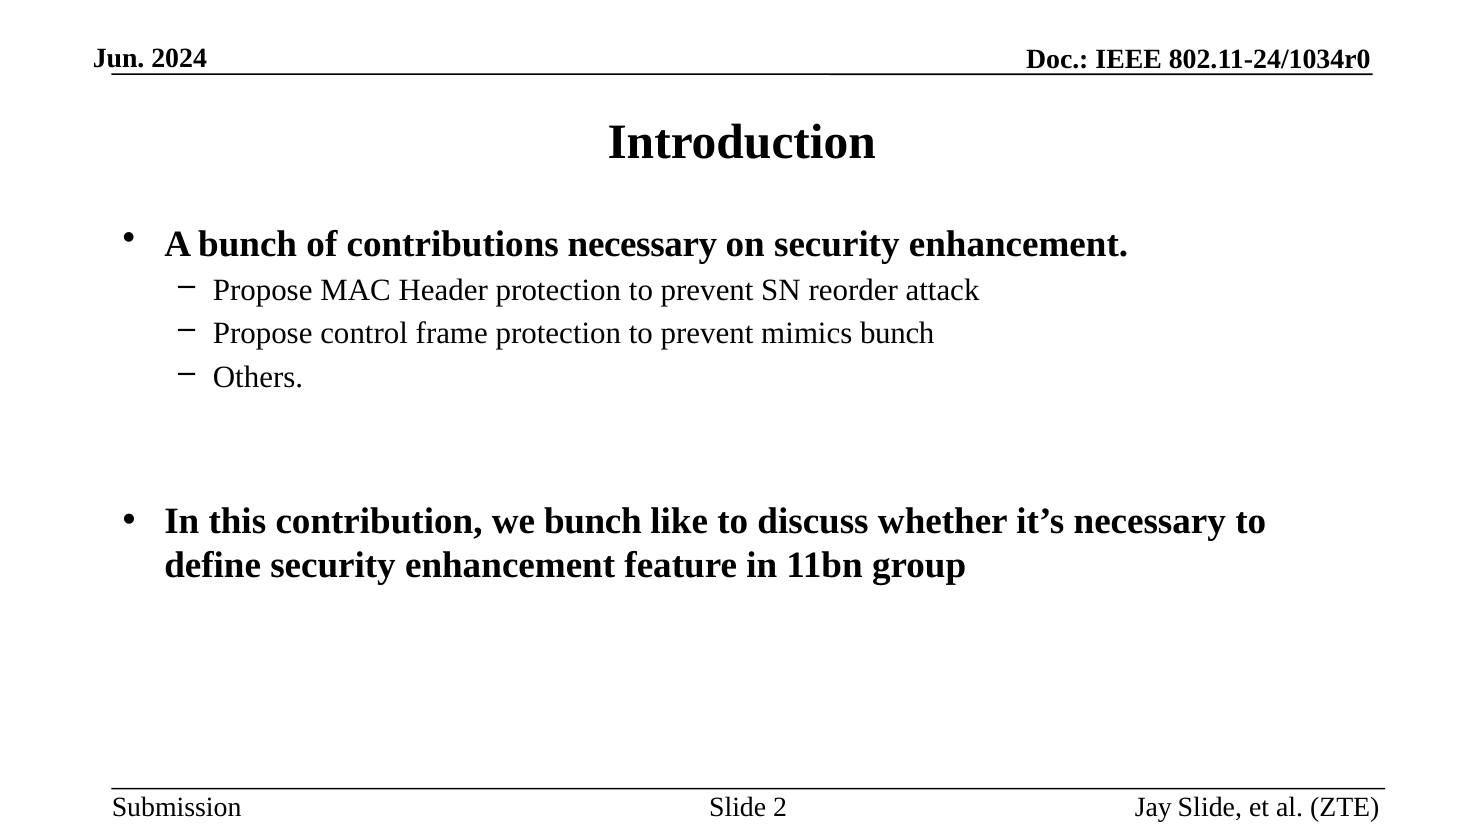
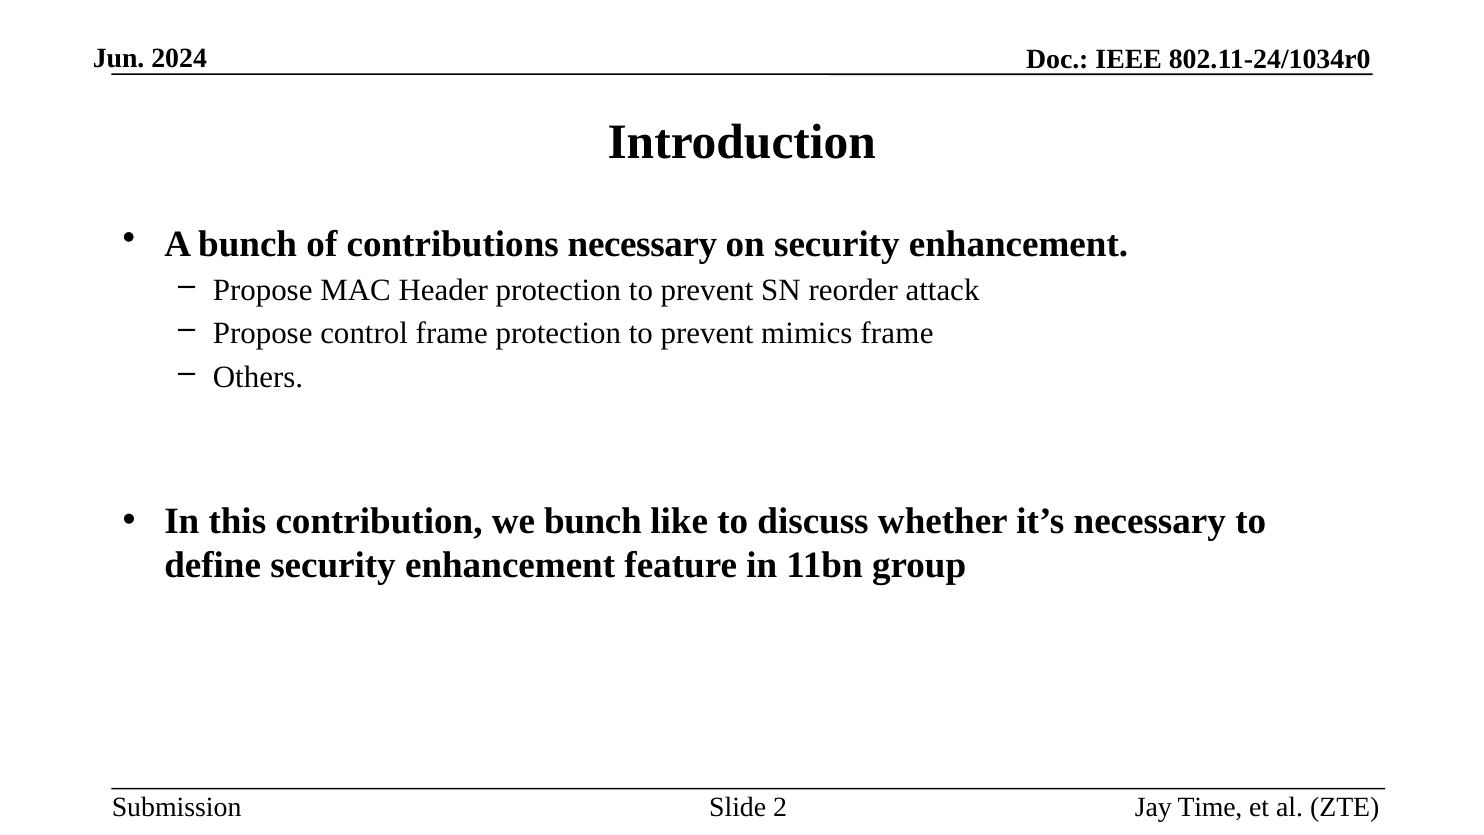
mimics bunch: bunch -> frame
Jay Slide: Slide -> Time
